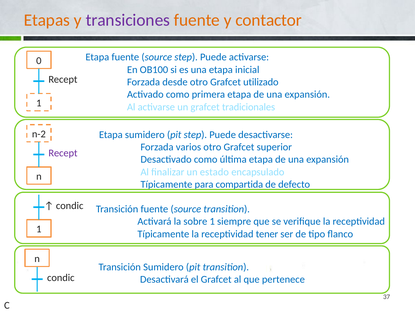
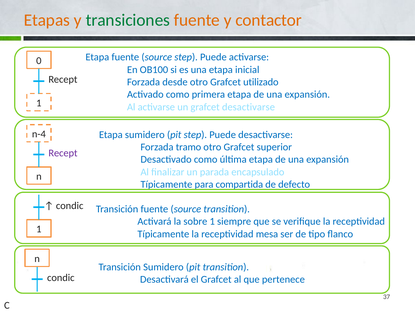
transiciones colour: purple -> green
grafcet tradicionales: tradicionales -> desactivarse
n-2: n-2 -> n-4
varios: varios -> tramo
estado: estado -> parada
tener: tener -> mesa
